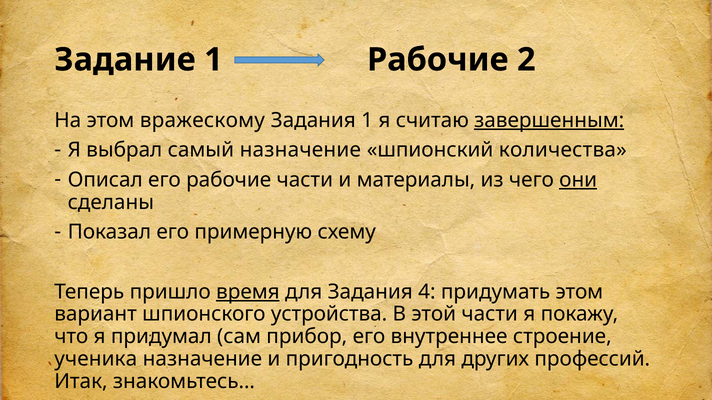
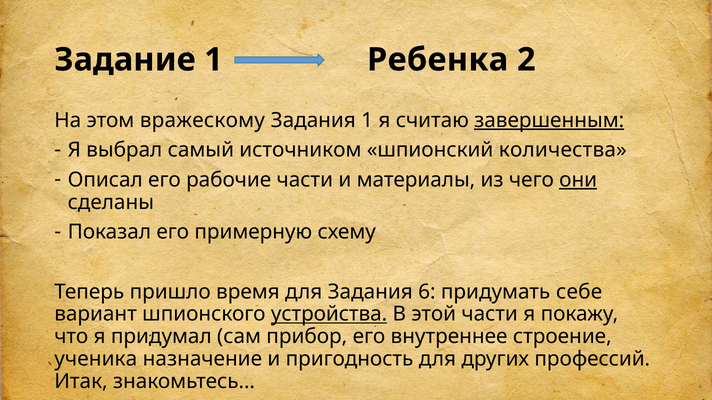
1 Рабочие: Рабочие -> Ребенка
самый назначение: назначение -> источником
время underline: present -> none
4: 4 -> 6
придумать этом: этом -> себе
устройства underline: none -> present
